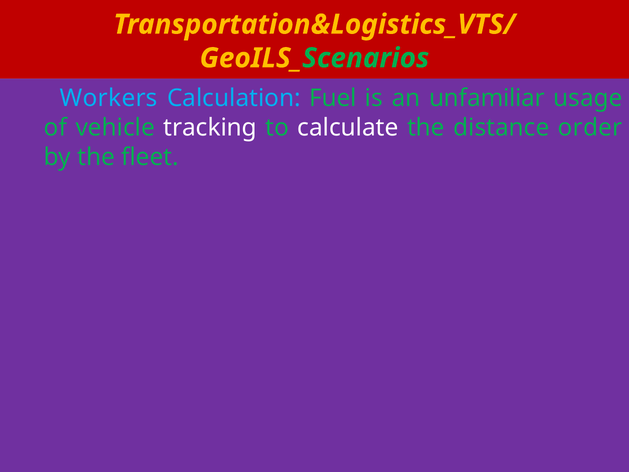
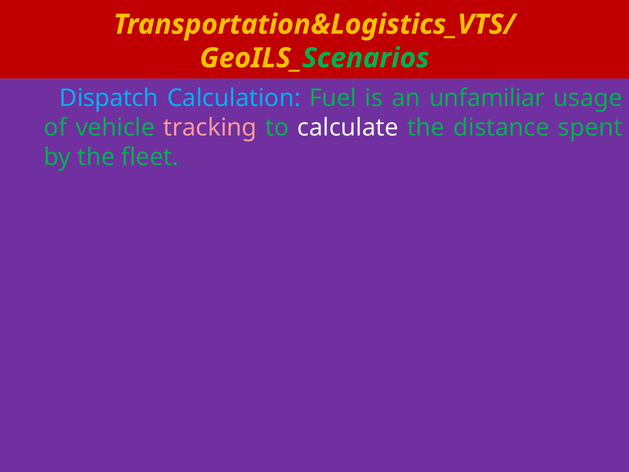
Workers: Workers -> Dispatch
tracking colour: white -> pink
order: order -> spent
